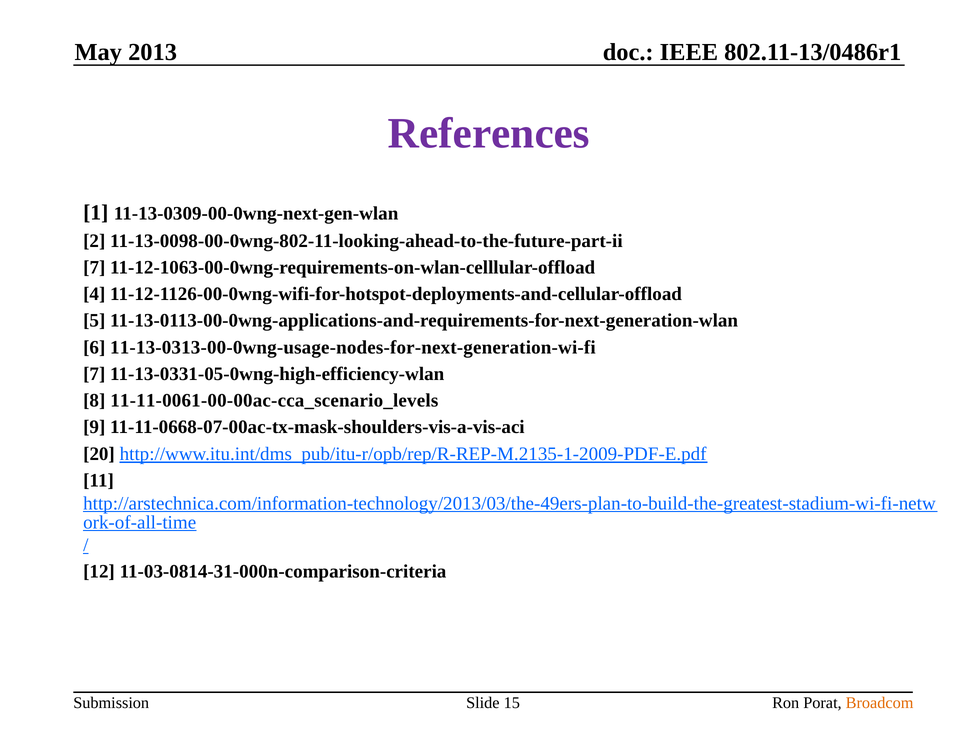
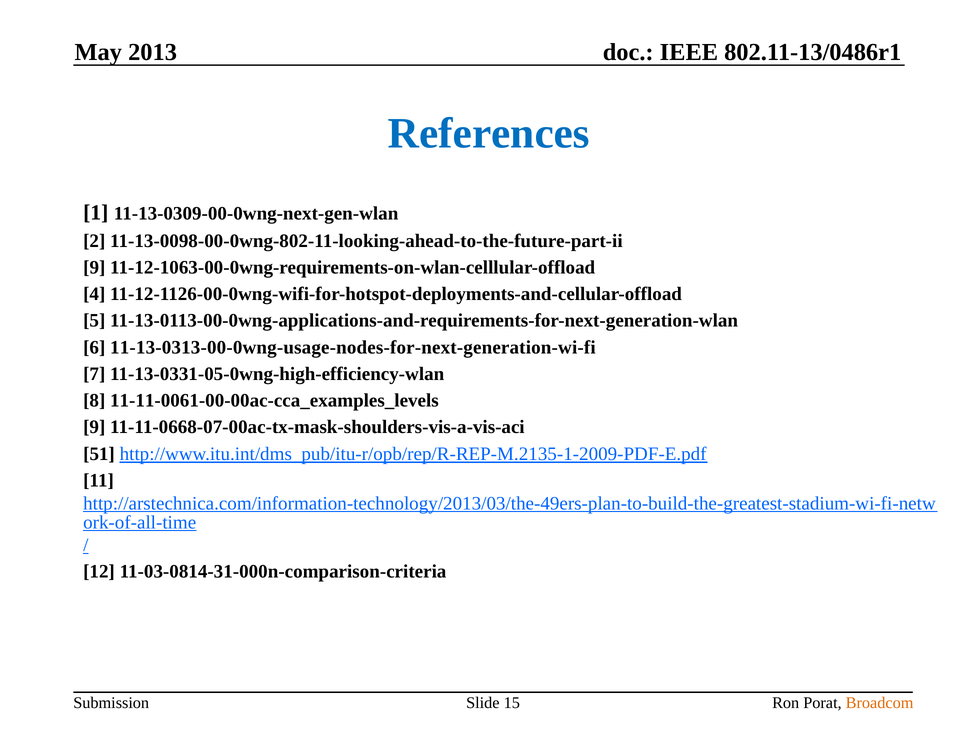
References colour: purple -> blue
7 at (94, 268): 7 -> 9
11-11-0061-00-00ac-cca_scenario_levels: 11-11-0061-00-00ac-cca_scenario_levels -> 11-11-0061-00-00ac-cca_examples_levels
20: 20 -> 51
